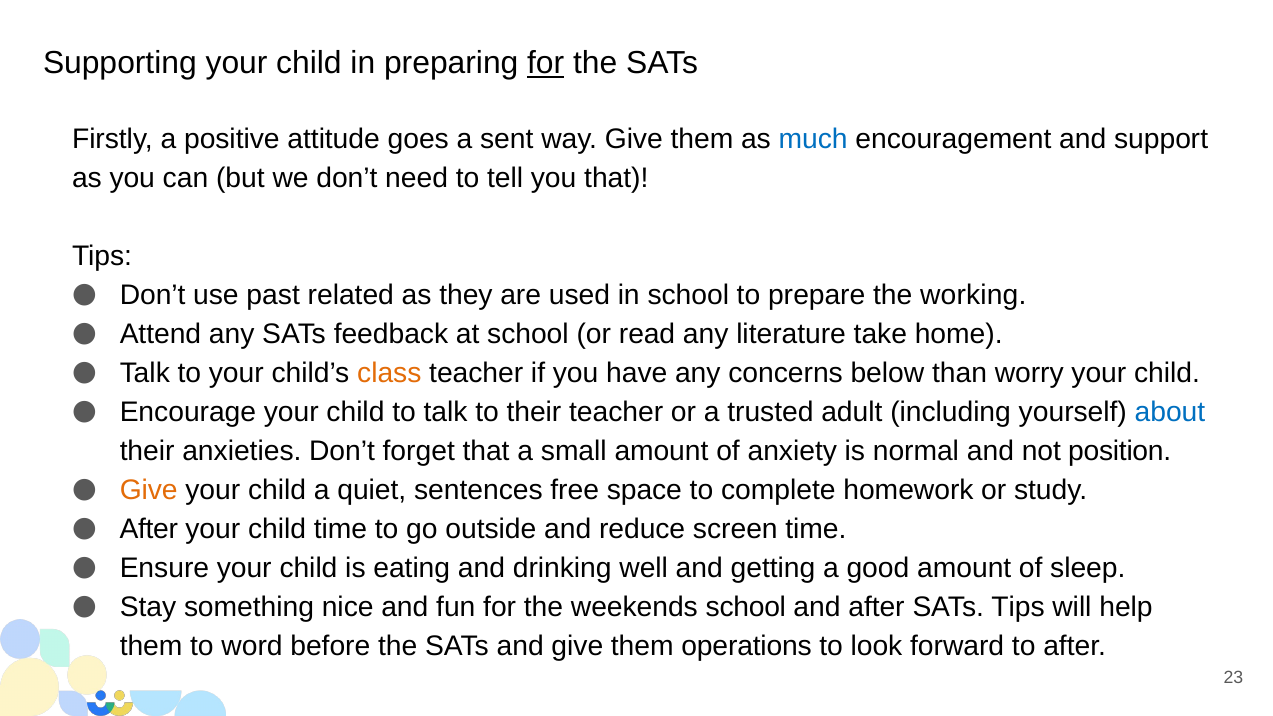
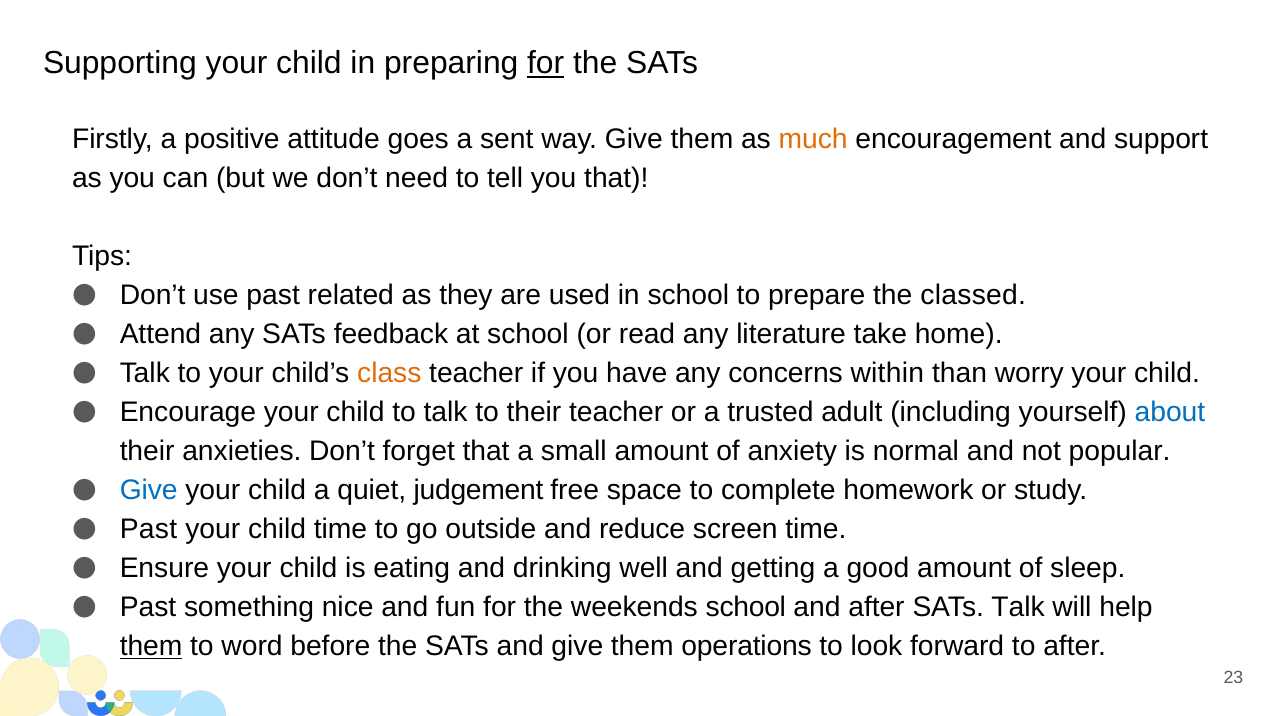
much colour: blue -> orange
working: working -> classed
below: below -> within
position: position -> popular
Give at (149, 491) colour: orange -> blue
sentences: sentences -> judgement
After at (149, 530): After -> Past
Stay at (148, 608): Stay -> Past
SATs Tips: Tips -> Talk
them at (151, 647) underline: none -> present
